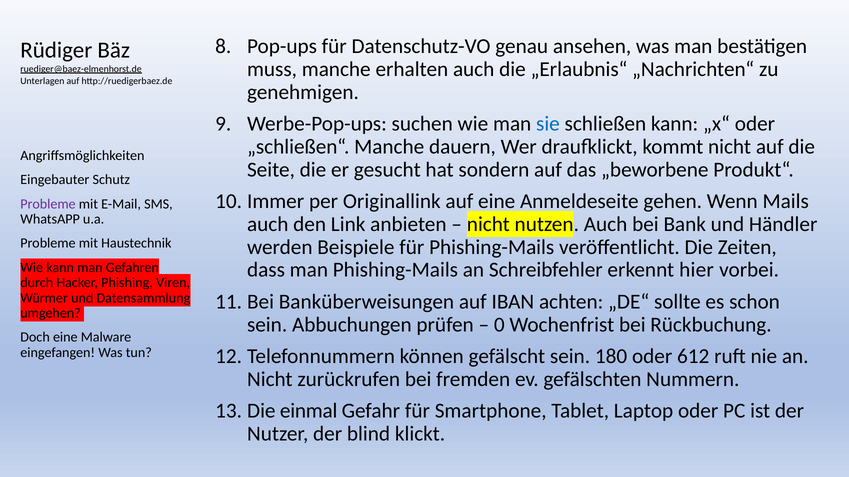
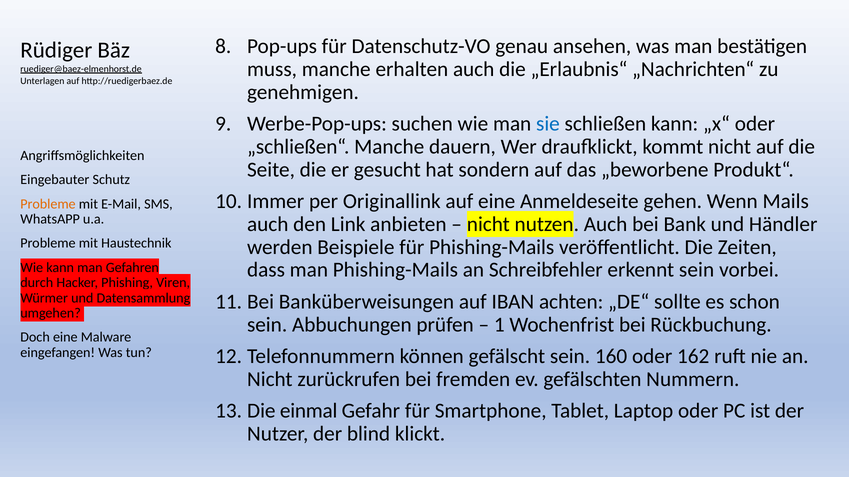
Probleme at (48, 204) colour: purple -> orange
erkennt hier: hier -> sein
0: 0 -> 1
180: 180 -> 160
612: 612 -> 162
